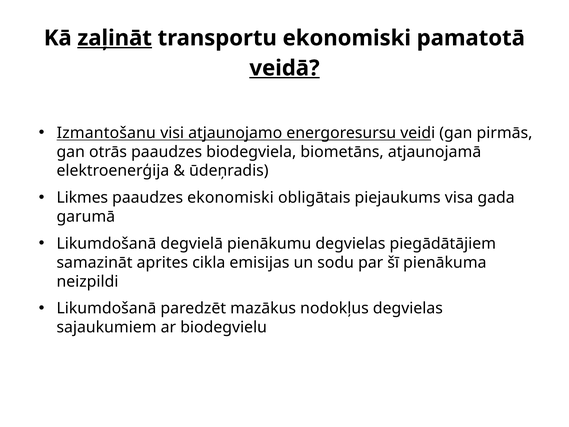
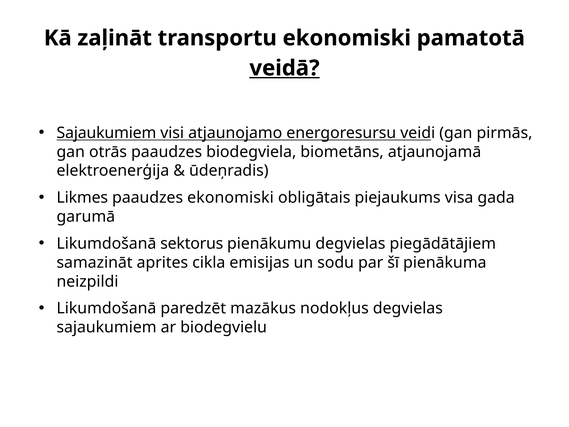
zaļināt underline: present -> none
Izmantošanu at (106, 133): Izmantošanu -> Sajaukumiem
degvielā: degvielā -> sektorus
